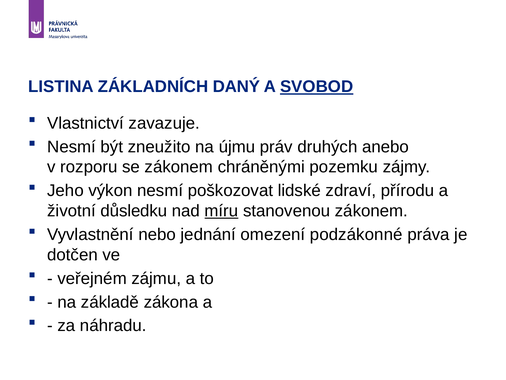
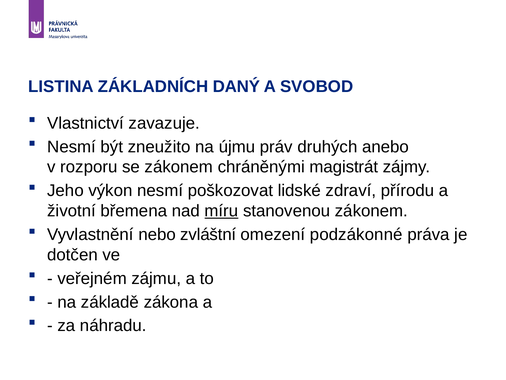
SVOBOD underline: present -> none
pozemku: pozemku -> magistrát
důsledku: důsledku -> břemena
jednání: jednání -> zvláštní
